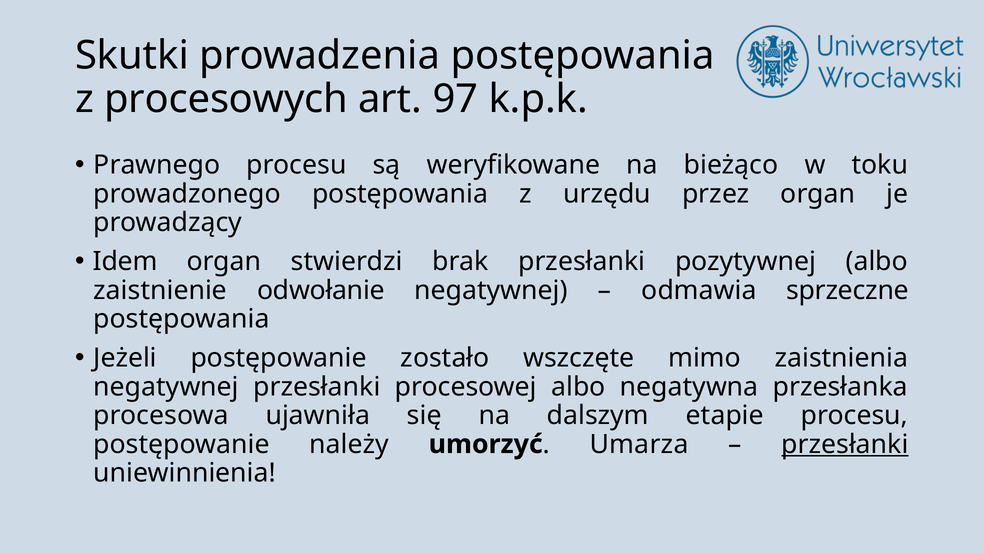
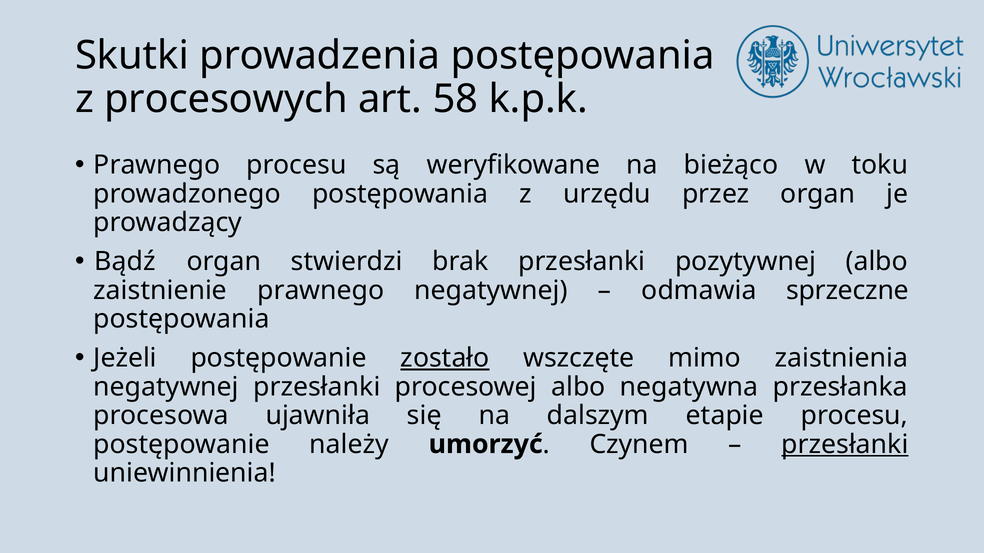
97: 97 -> 58
Idem: Idem -> Bądź
zaistnienie odwołanie: odwołanie -> prawnego
zostało underline: none -> present
Umarza: Umarza -> Czynem
